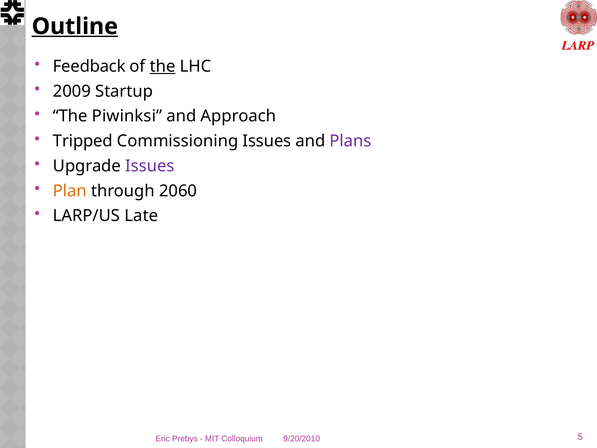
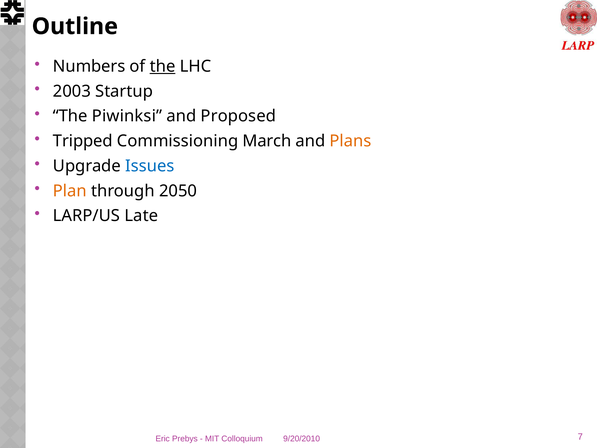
Outline underline: present -> none
Feedback: Feedback -> Numbers
2009: 2009 -> 2003
Approach: Approach -> Proposed
Commissioning Issues: Issues -> March
Plans colour: purple -> orange
Issues at (150, 166) colour: purple -> blue
2060: 2060 -> 2050
5: 5 -> 7
